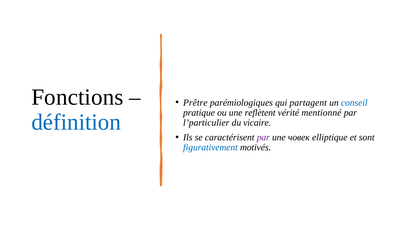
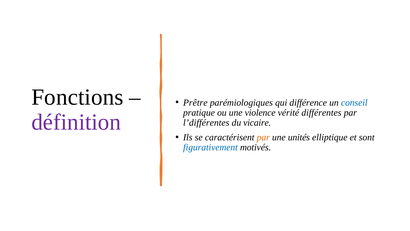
partagent: partagent -> différence
reflètent: reflètent -> violence
mentionné: mentionné -> différentes
définition colour: blue -> purple
l’particulier: l’particulier -> l’différentes
par at (263, 137) colour: purple -> orange
човек: човек -> unités
